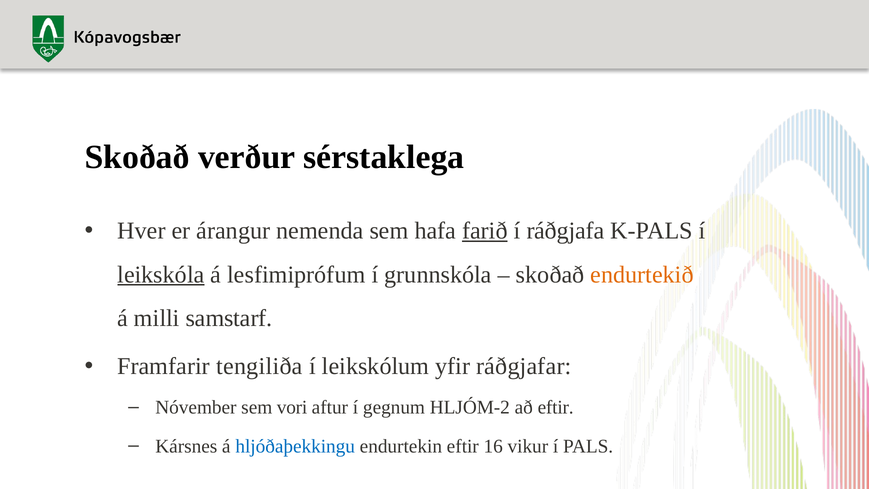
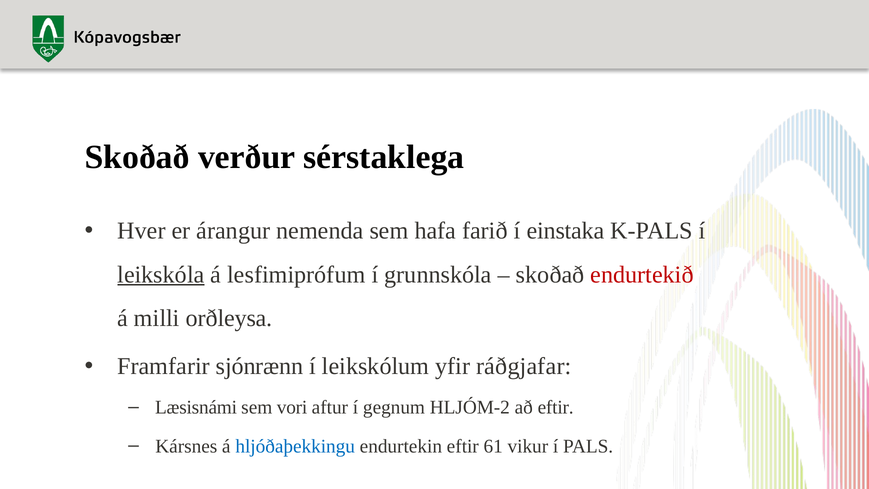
farið underline: present -> none
ráðgjafa: ráðgjafa -> einstaka
endurtekið colour: orange -> red
samstarf: samstarf -> orðleysa
tengiliða: tengiliða -> sjónrænn
Nóvember: Nóvember -> Læsisnámi
16: 16 -> 61
